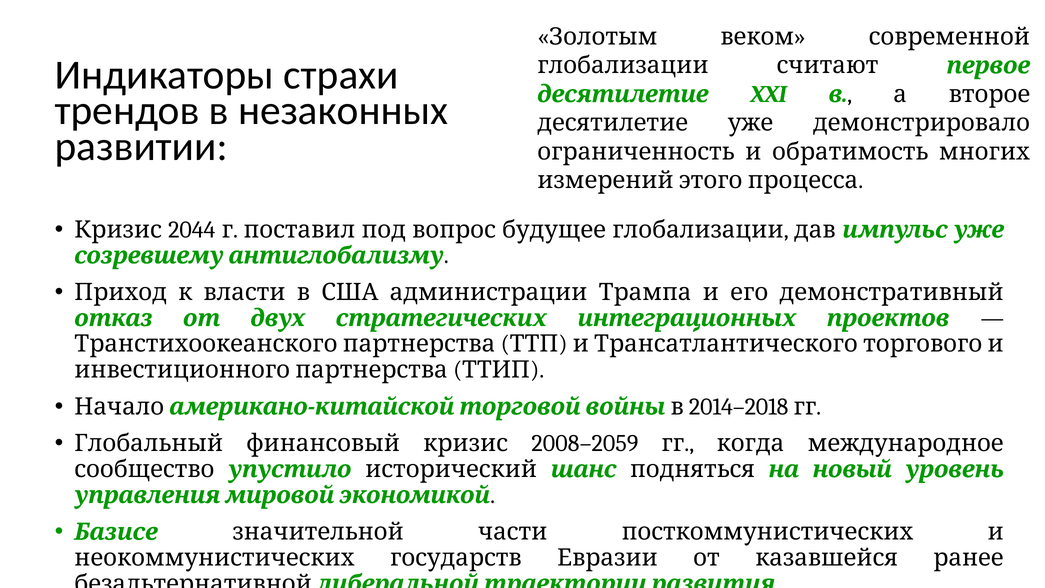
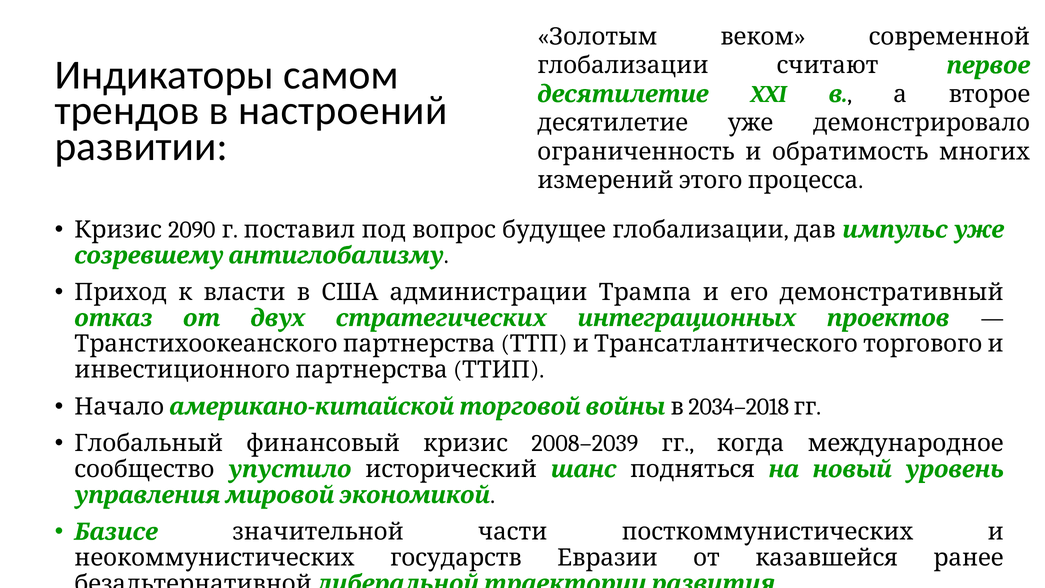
страхи: страхи -> самом
незаконных: незаконных -> настроений
2044: 2044 -> 2090
2014–2018: 2014–2018 -> 2034–2018
2008–2059: 2008–2059 -> 2008–2039
